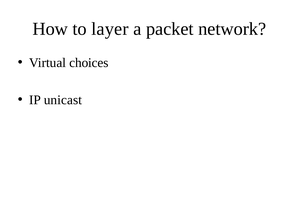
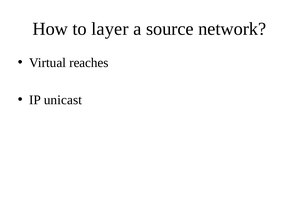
packet: packet -> source
choices: choices -> reaches
